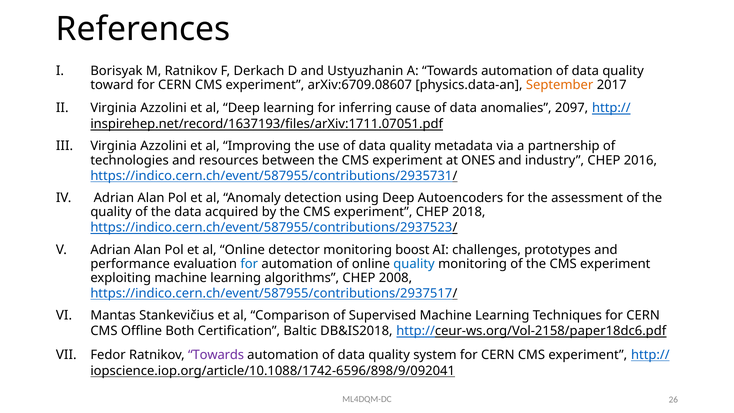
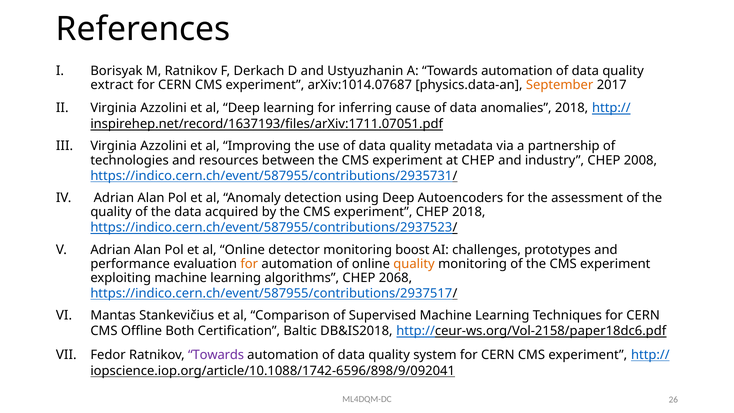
toward: toward -> extract
arXiv:6709.08607: arXiv:6709.08607 -> arXiv:1014.07687
anomalies 2097: 2097 -> 2018
at ONES: ONES -> CHEP
2016: 2016 -> 2008
for at (249, 264) colour: blue -> orange
quality at (414, 264) colour: blue -> orange
2008: 2008 -> 2068
